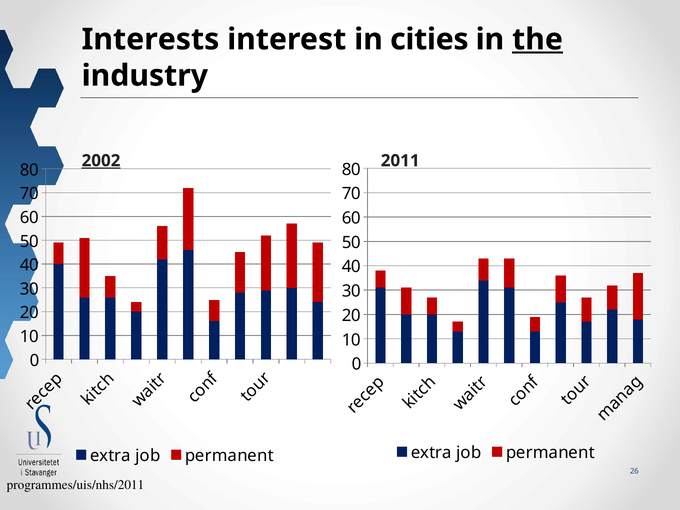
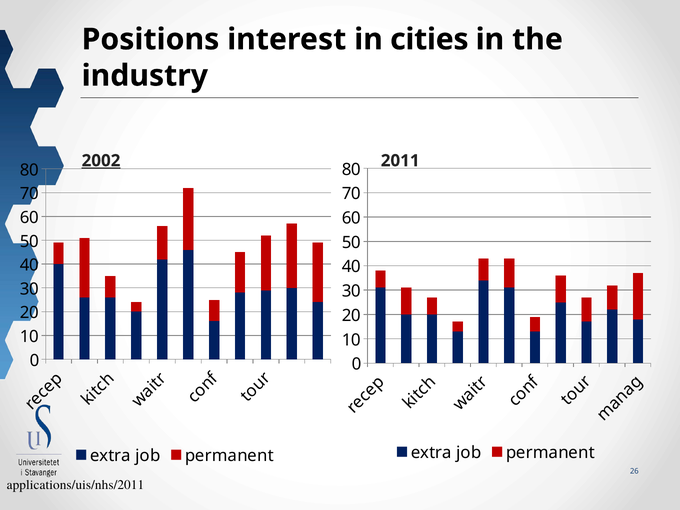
Interests: Interests -> Positions
the underline: present -> none
programmes/uis/nhs/2011: programmes/uis/nhs/2011 -> applications/uis/nhs/2011
